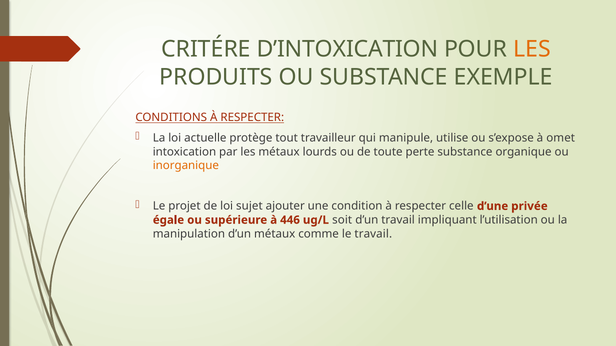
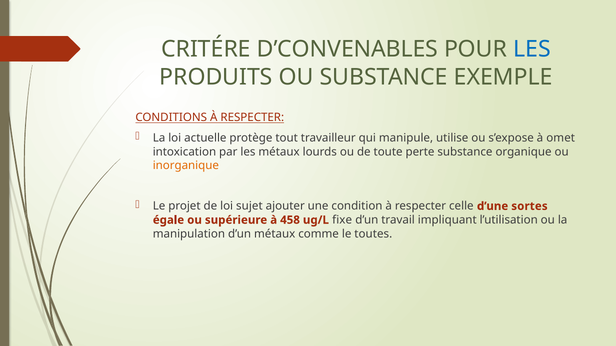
D’INTOXICATION: D’INTOXICATION -> D’CONVENABLES
LES at (532, 49) colour: orange -> blue
privée: privée -> sortes
446: 446 -> 458
soit: soit -> fixe
le travail: travail -> toutes
